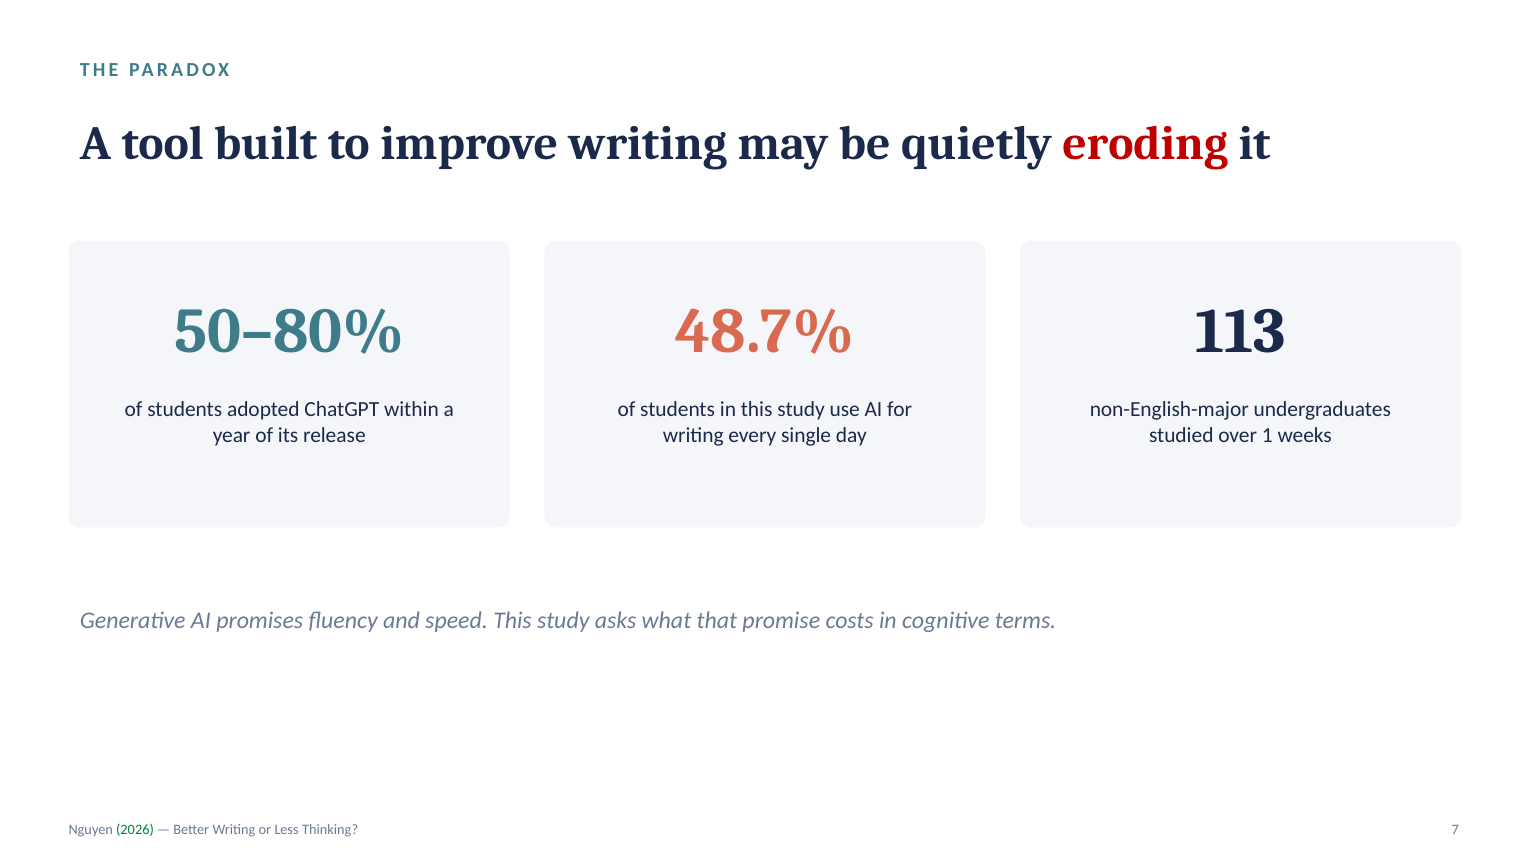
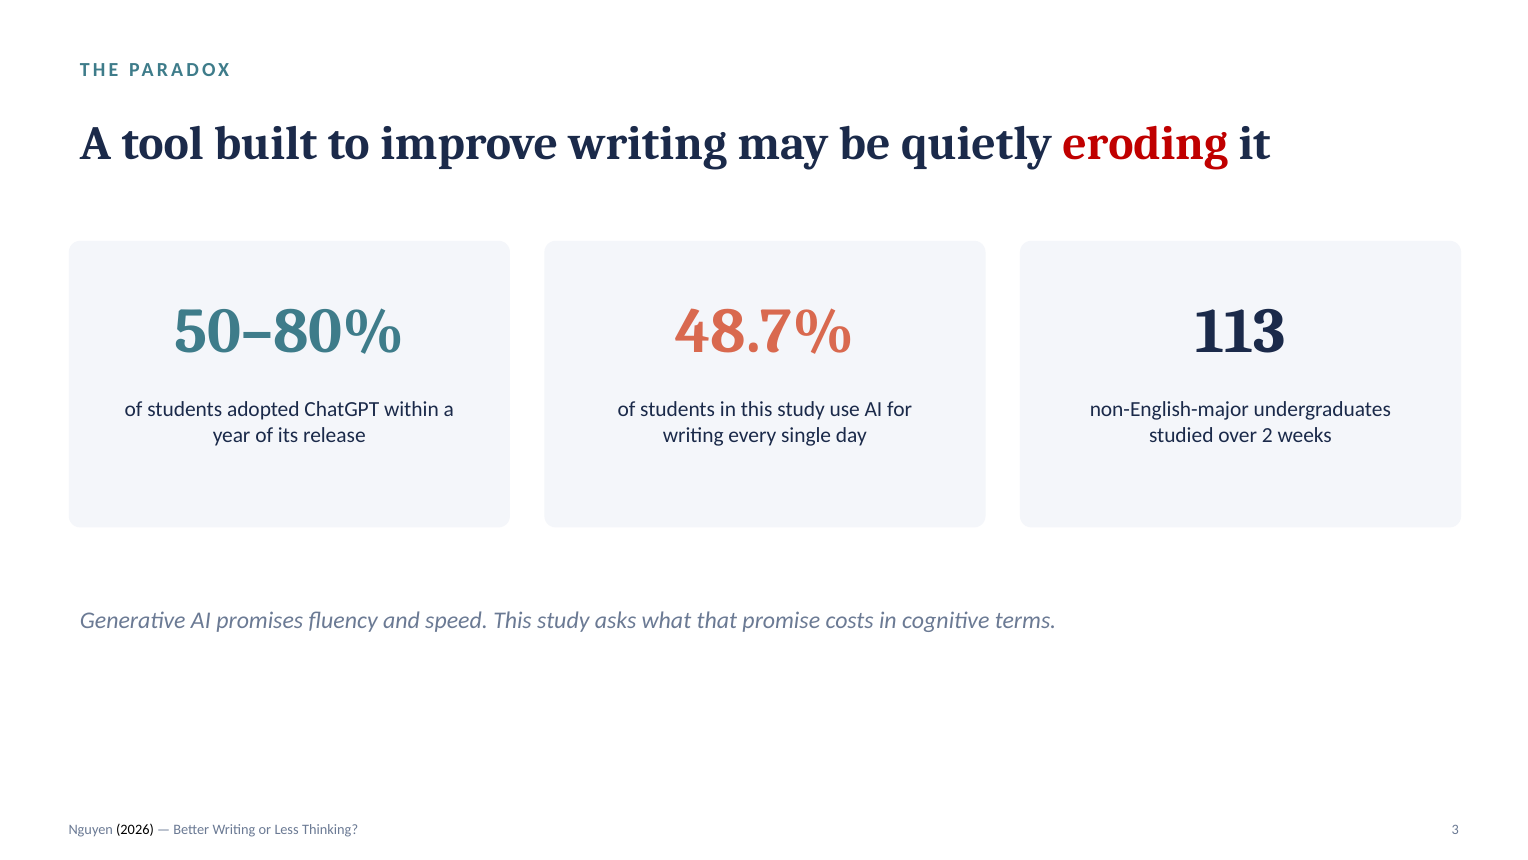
1: 1 -> 2
2026 colour: green -> black
7: 7 -> 3
